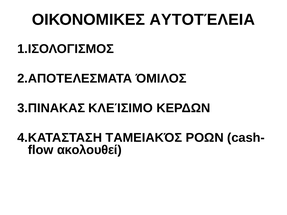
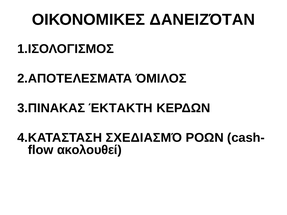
ΑΥΤΟΤΈΛΕΙΑ: ΑΥΤΟΤΈΛΕΙΑ -> ΔΑΝΕΙΖΌΤΑΝ
ΚΛΕΊΣΙΜΟ: ΚΛΕΊΣΙΜΟ -> ΈΚΤΑΚΤΗ
ΤΑΜΕΙΑΚΌΣ: ΤΑΜΕΙΑΚΌΣ -> ΣΧΕΔΙΑΣΜΌ
